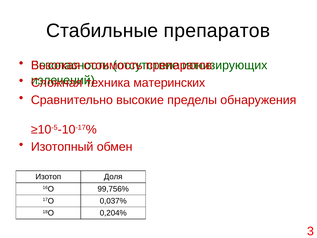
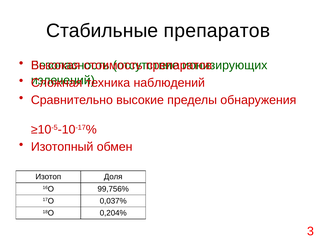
материнских: материнских -> наблюдений
